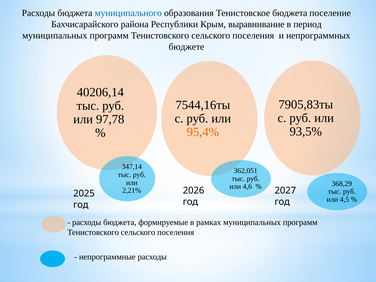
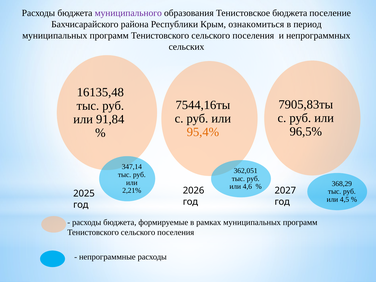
муниципального colour: blue -> purple
выравнивание: выравнивание -> ознакомиться
бюджете: бюджете -> сельских
40206,14: 40206,14 -> 16135,48
97,78: 97,78 -> 91,84
93,5%: 93,5% -> 96,5%
